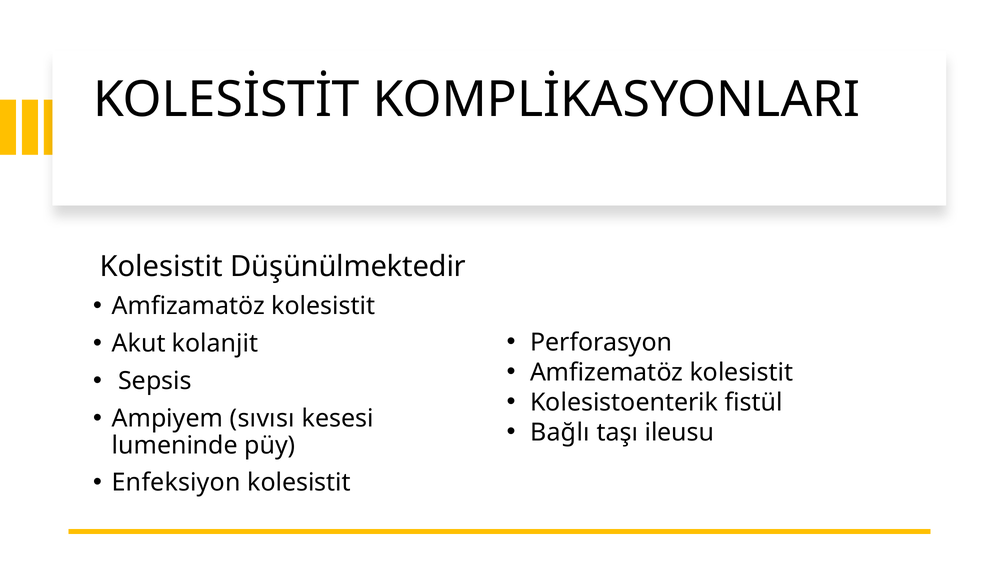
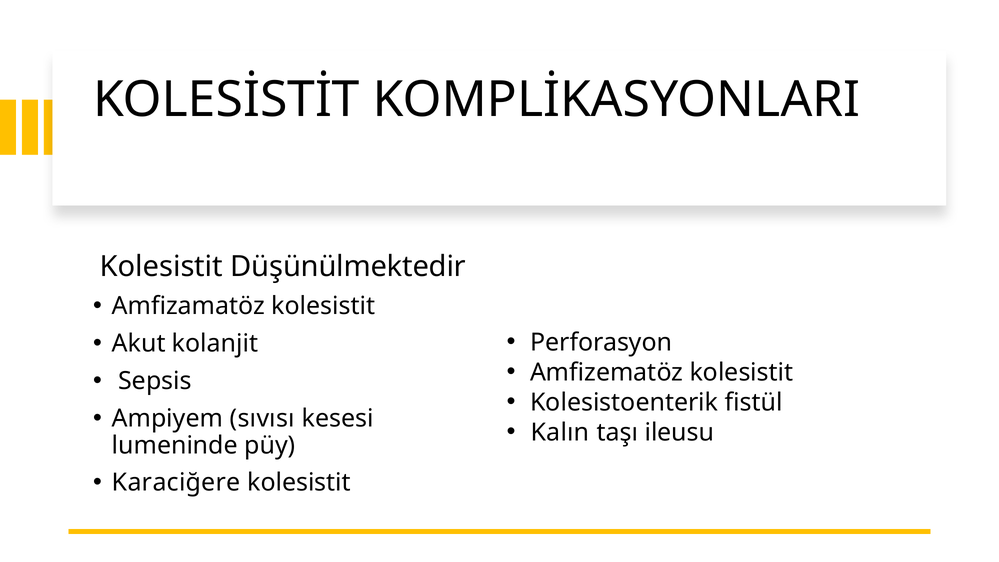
Bağlı: Bağlı -> Kalın
Enfeksiyon: Enfeksiyon -> Karaciğere
